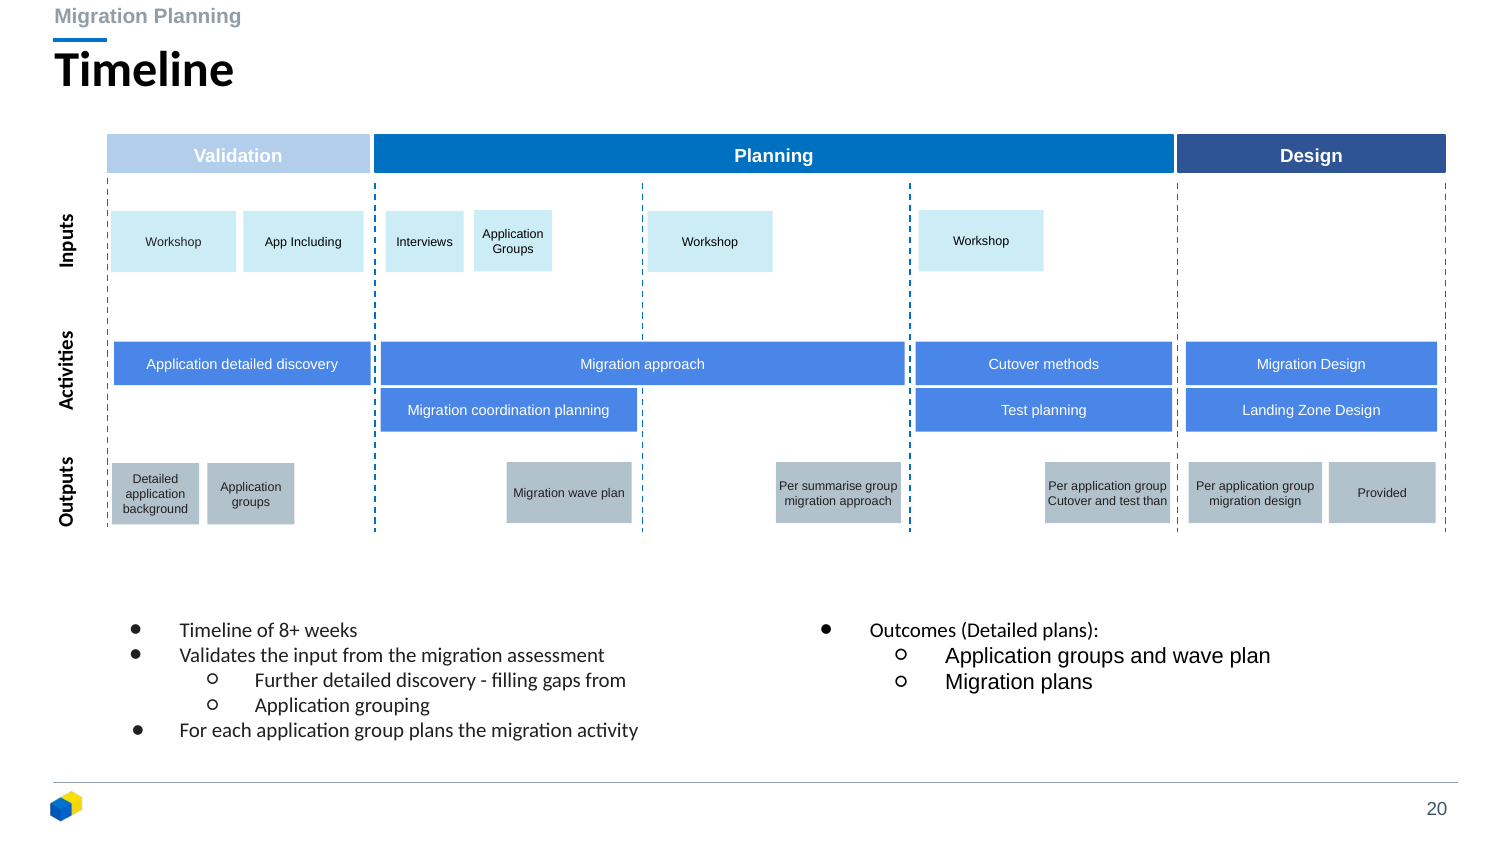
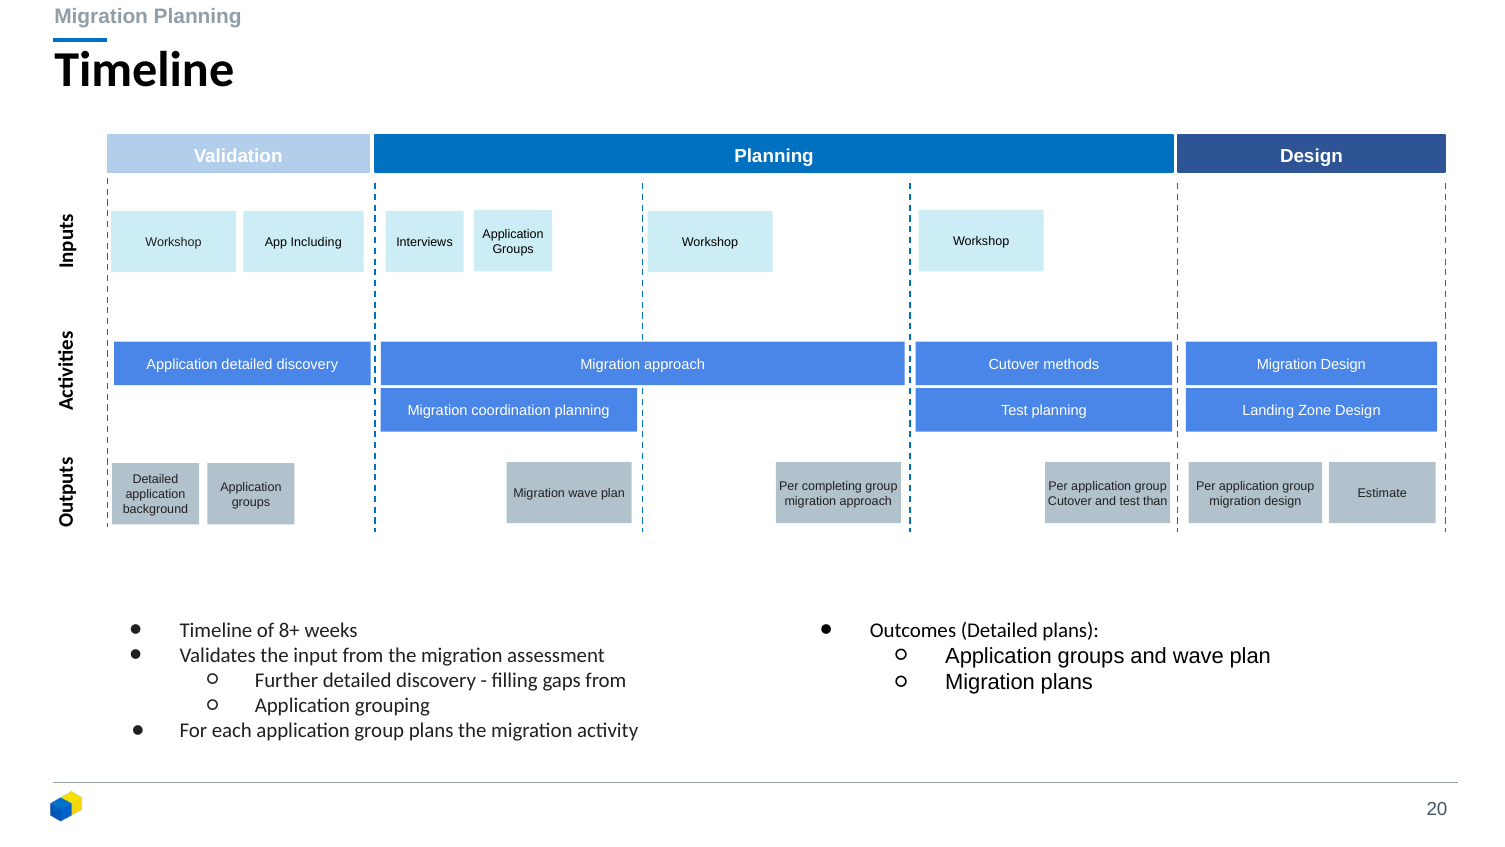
summarise: summarise -> completing
Provided: Provided -> Estimate
